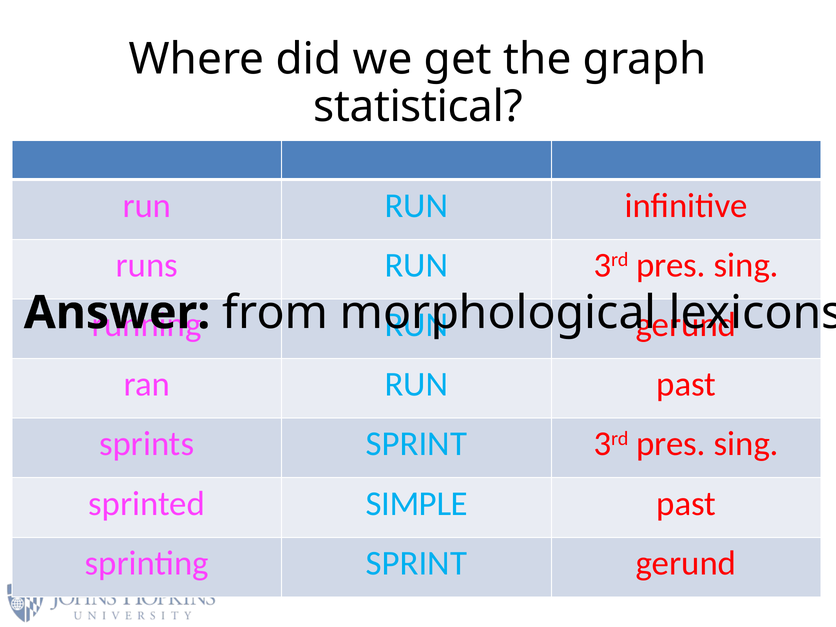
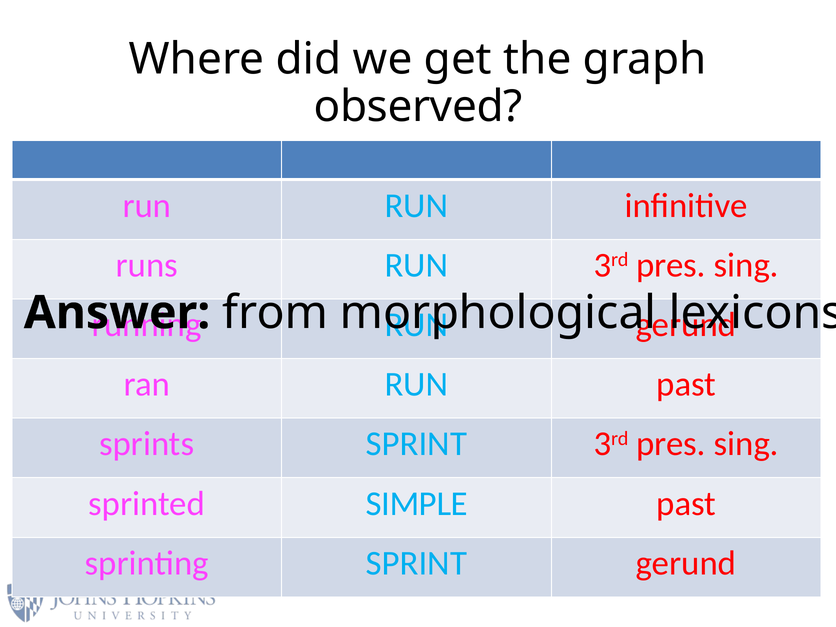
statistical: statistical -> observed
